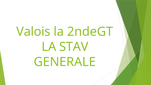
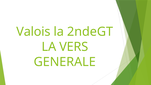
STAV: STAV -> VERS
